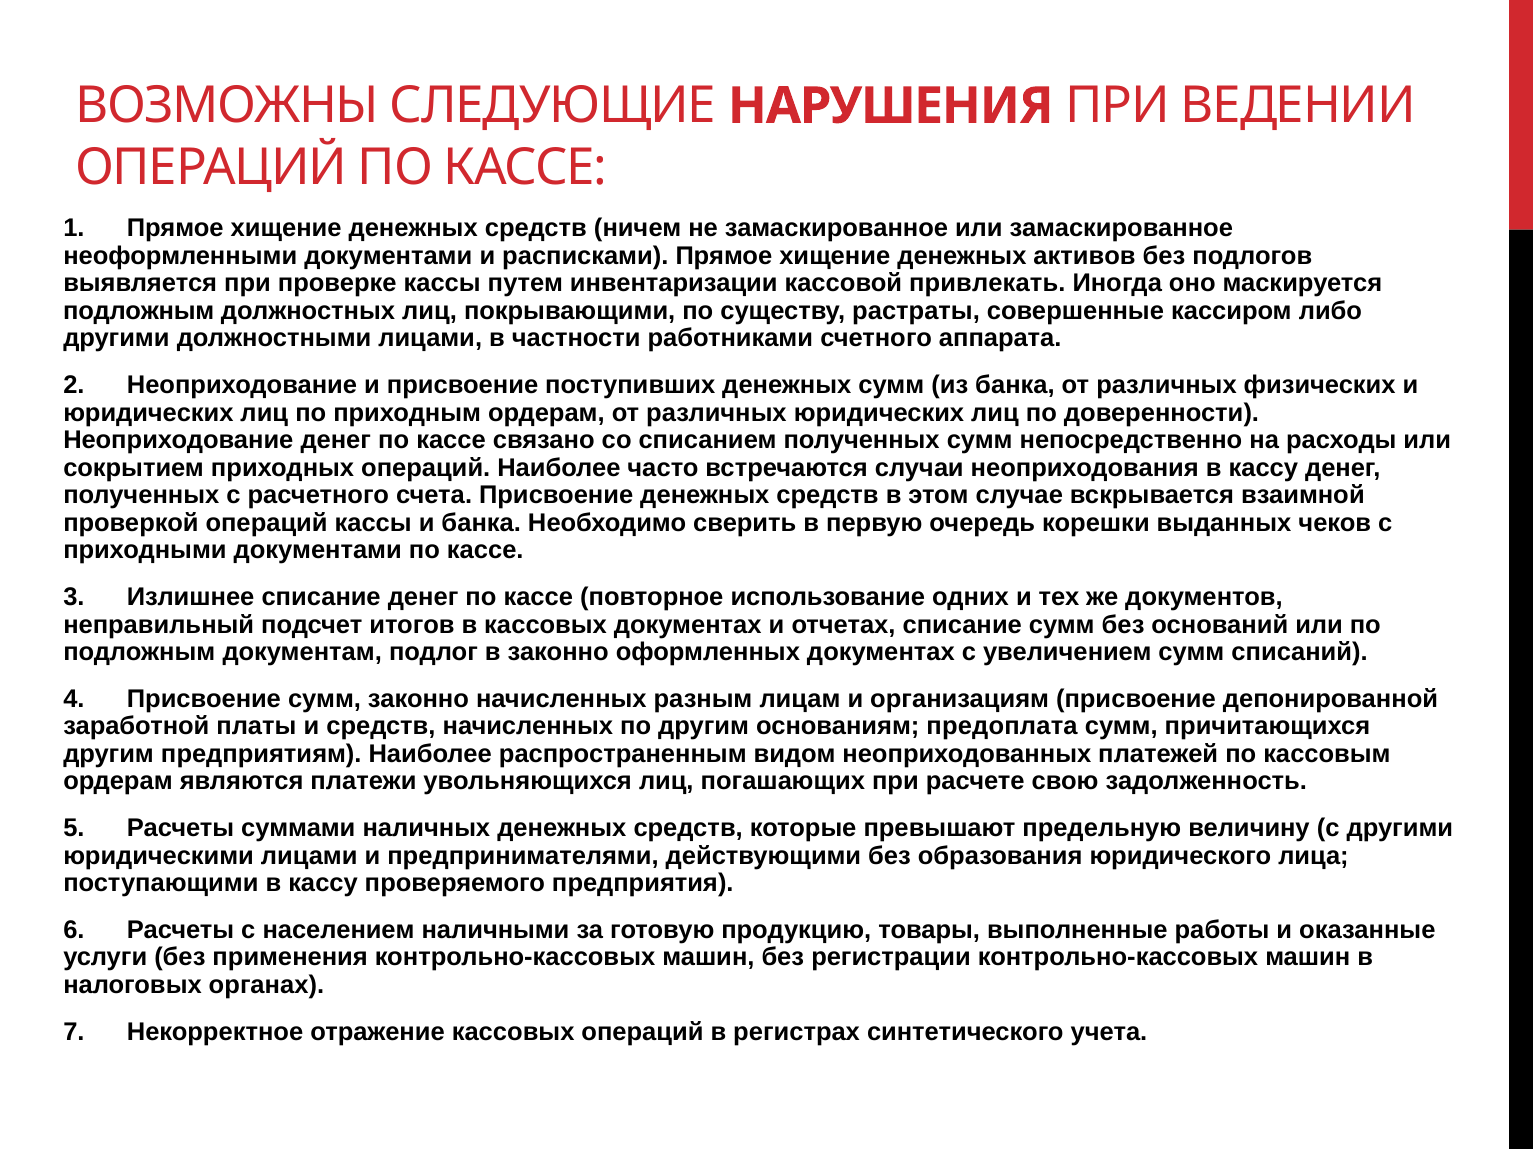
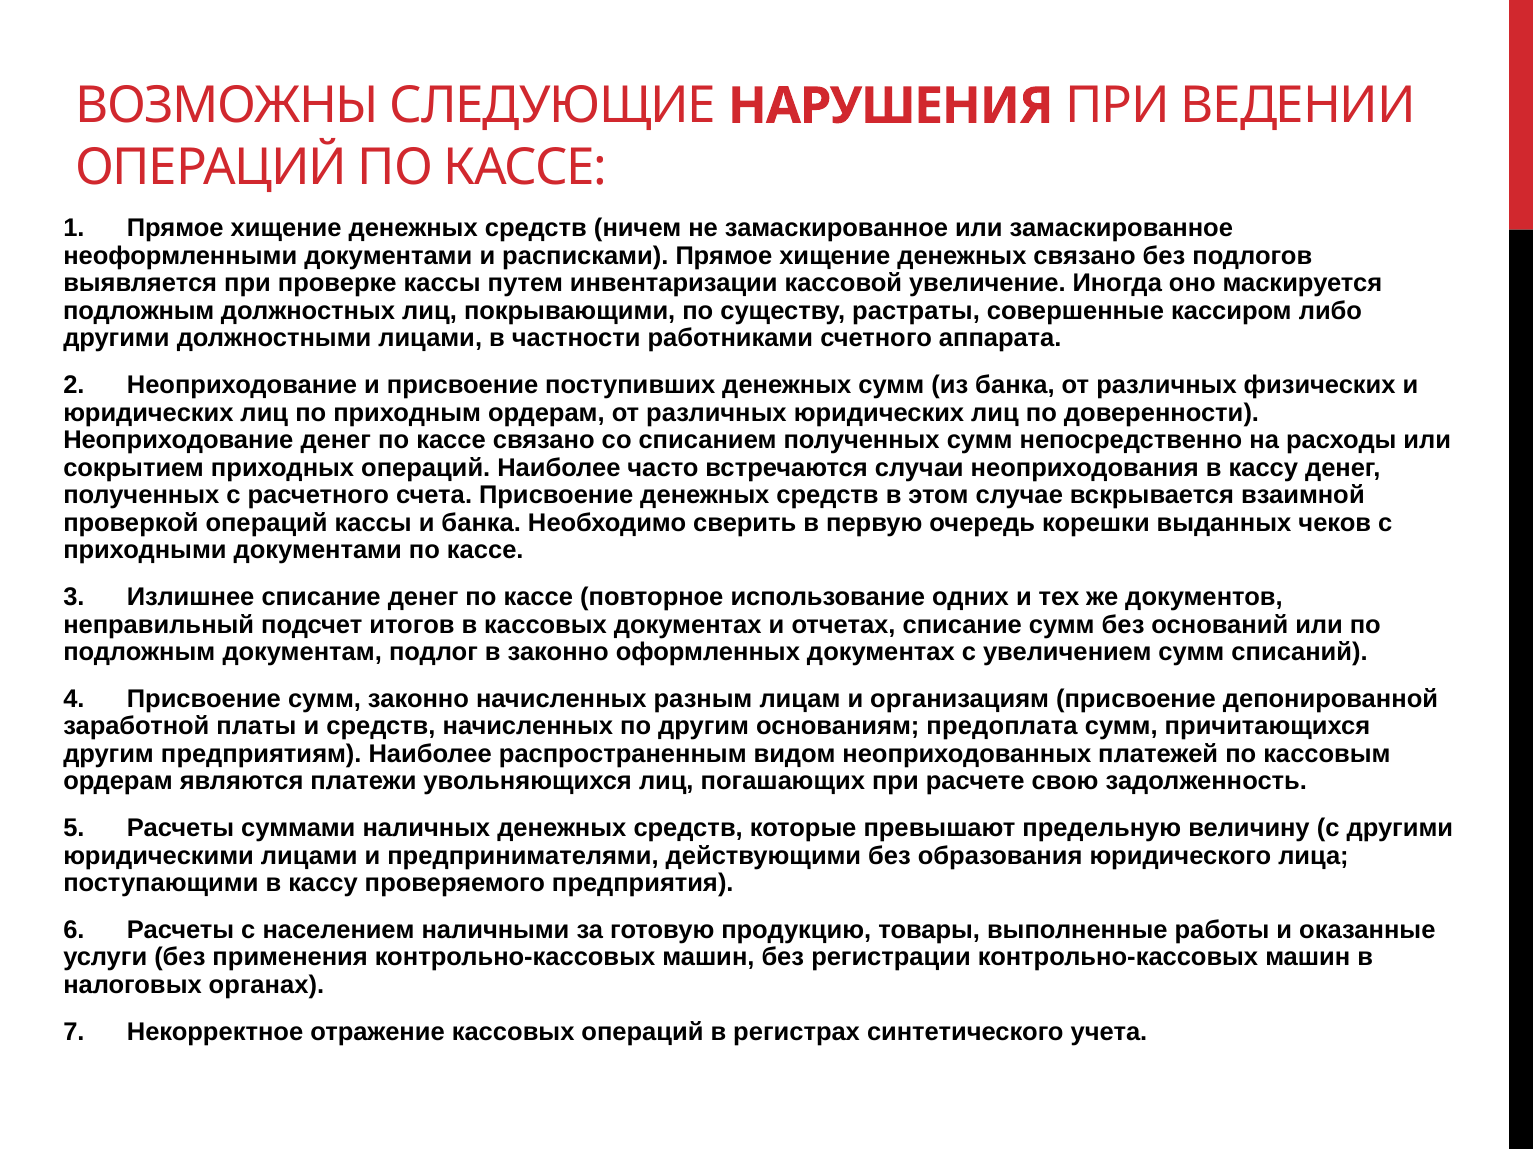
денежных активов: активов -> связано
привлекать: привлекать -> увеличение
